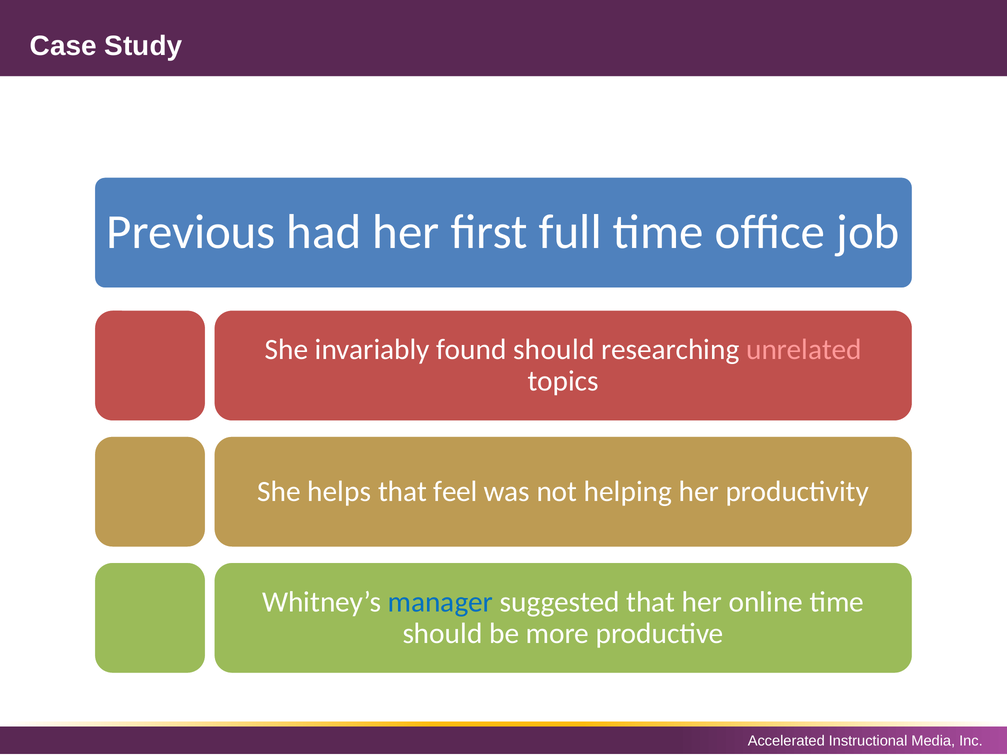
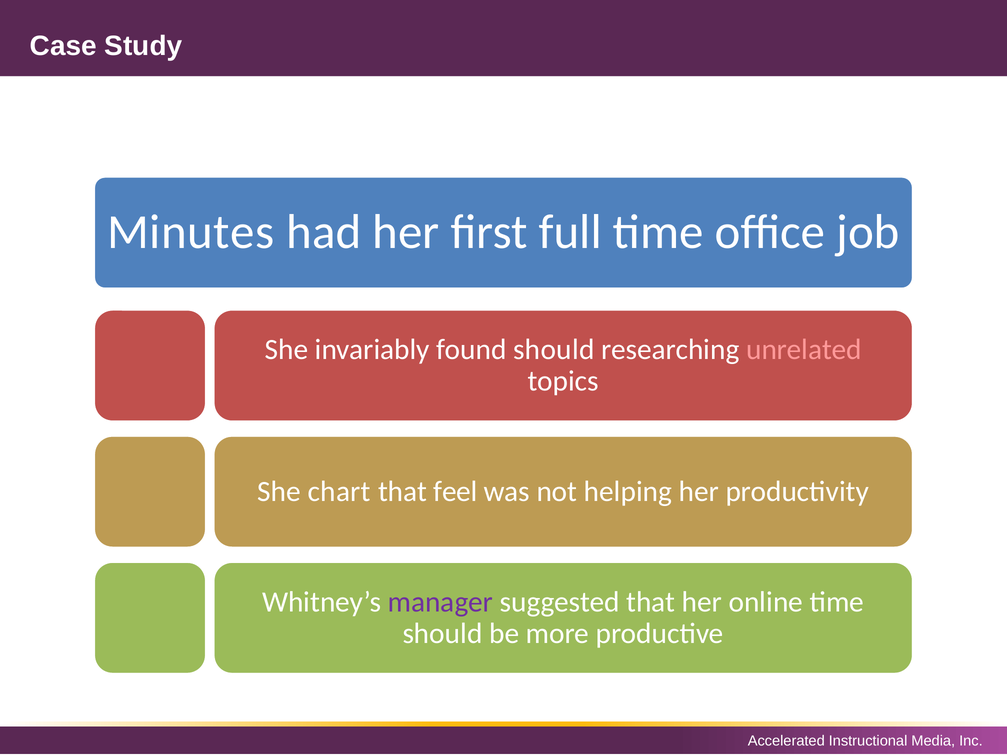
Previous: Previous -> Minutes
helps: helps -> chart
manager colour: blue -> purple
